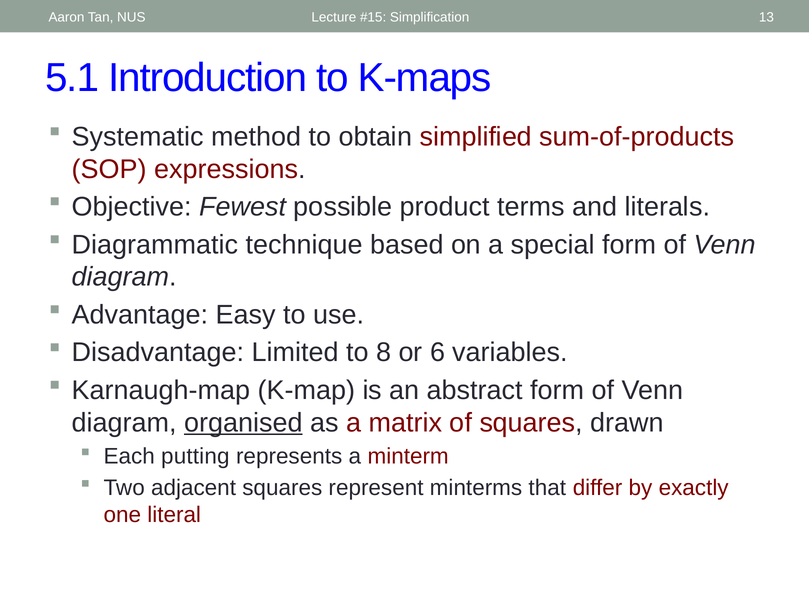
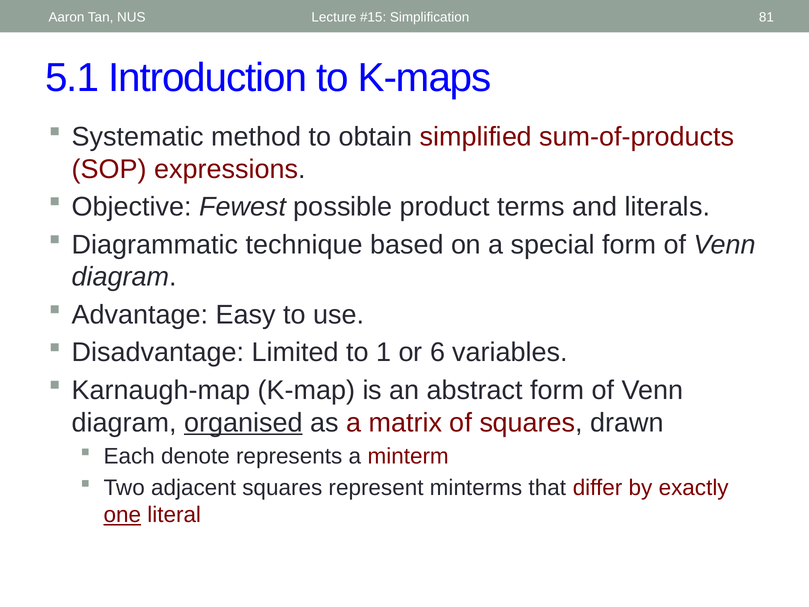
13: 13 -> 81
8: 8 -> 1
putting: putting -> denote
one underline: none -> present
